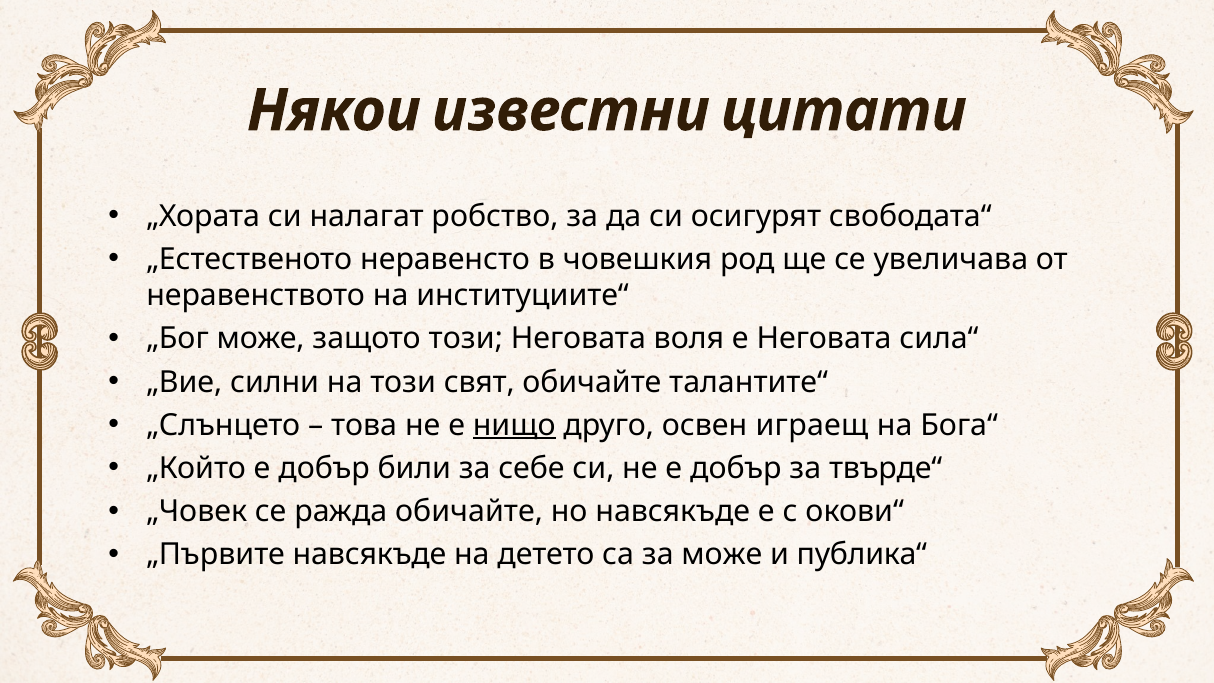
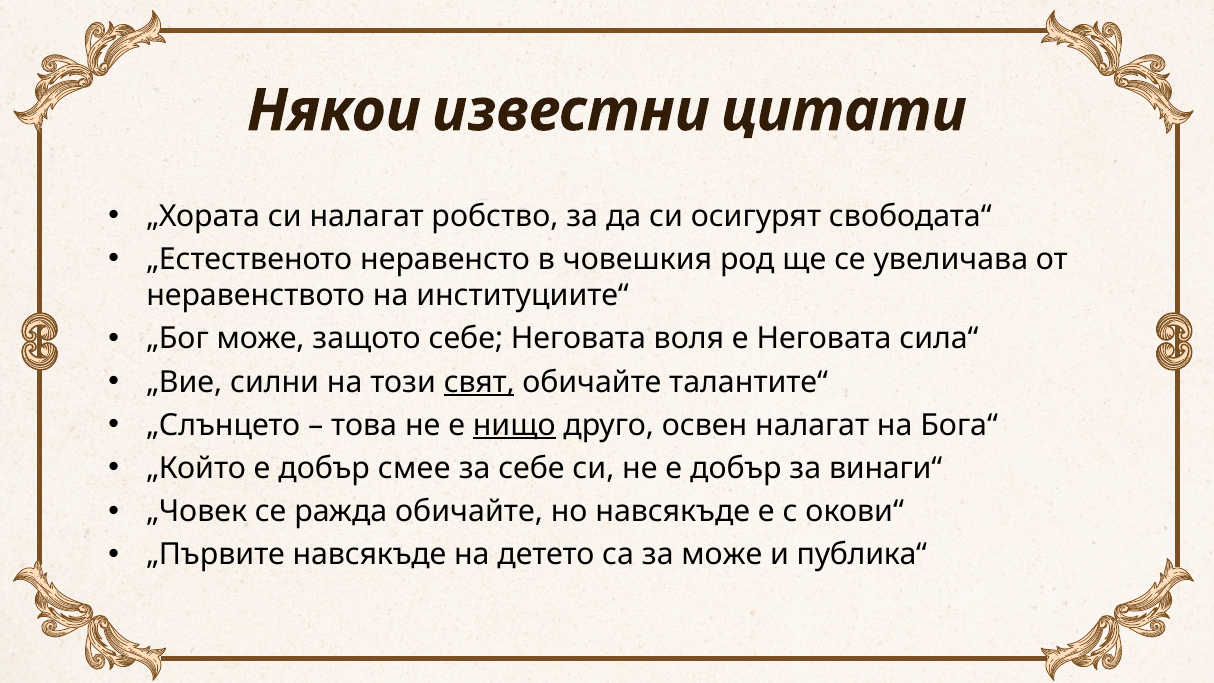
защото този: този -> себе
свят underline: none -> present
освен играещ: играещ -> налагат
били: били -> смее
твърде“: твърде“ -> винаги“
